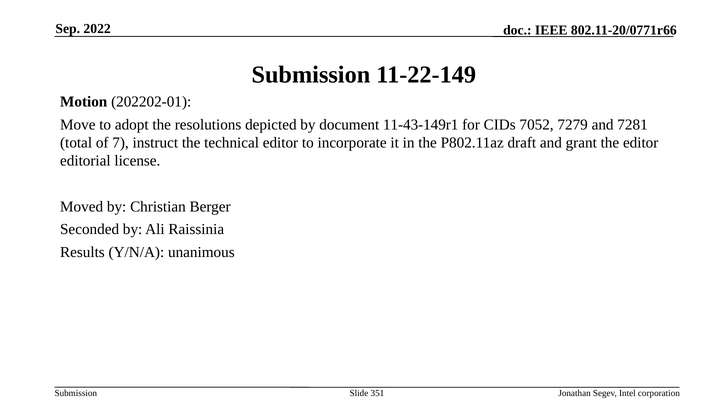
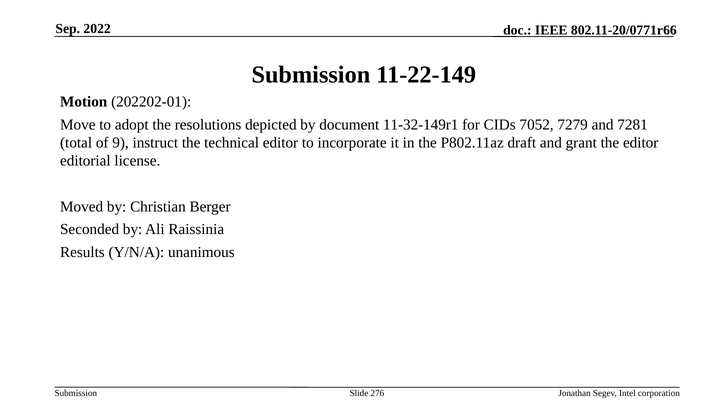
11-43-149r1: 11-43-149r1 -> 11-32-149r1
7: 7 -> 9
351: 351 -> 276
